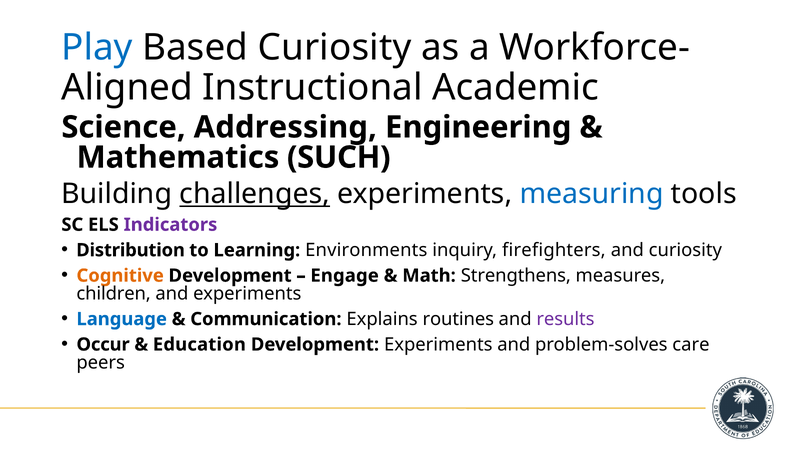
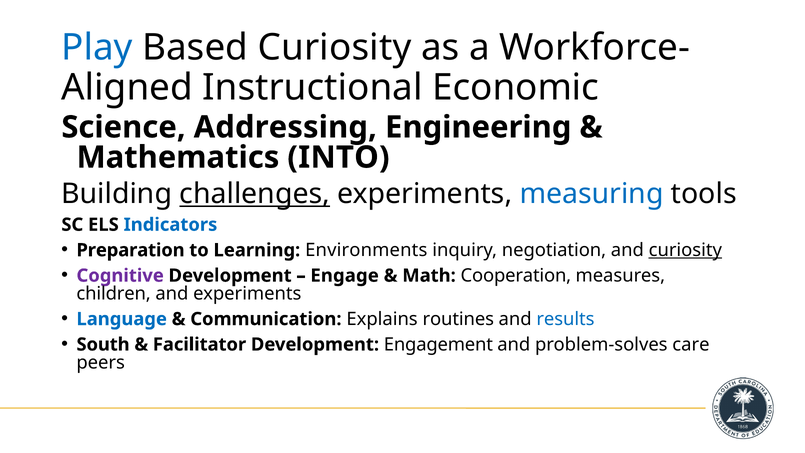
Academic: Academic -> Economic
SUCH: SUCH -> INTO
Indicators colour: purple -> blue
Distribution: Distribution -> Preparation
firefighters: firefighters -> negotiation
curiosity at (685, 250) underline: none -> present
Cognitive colour: orange -> purple
Strengthens: Strengthens -> Cooperation
results colour: purple -> blue
Occur: Occur -> South
Education: Education -> Facilitator
Development Experiments: Experiments -> Engagement
